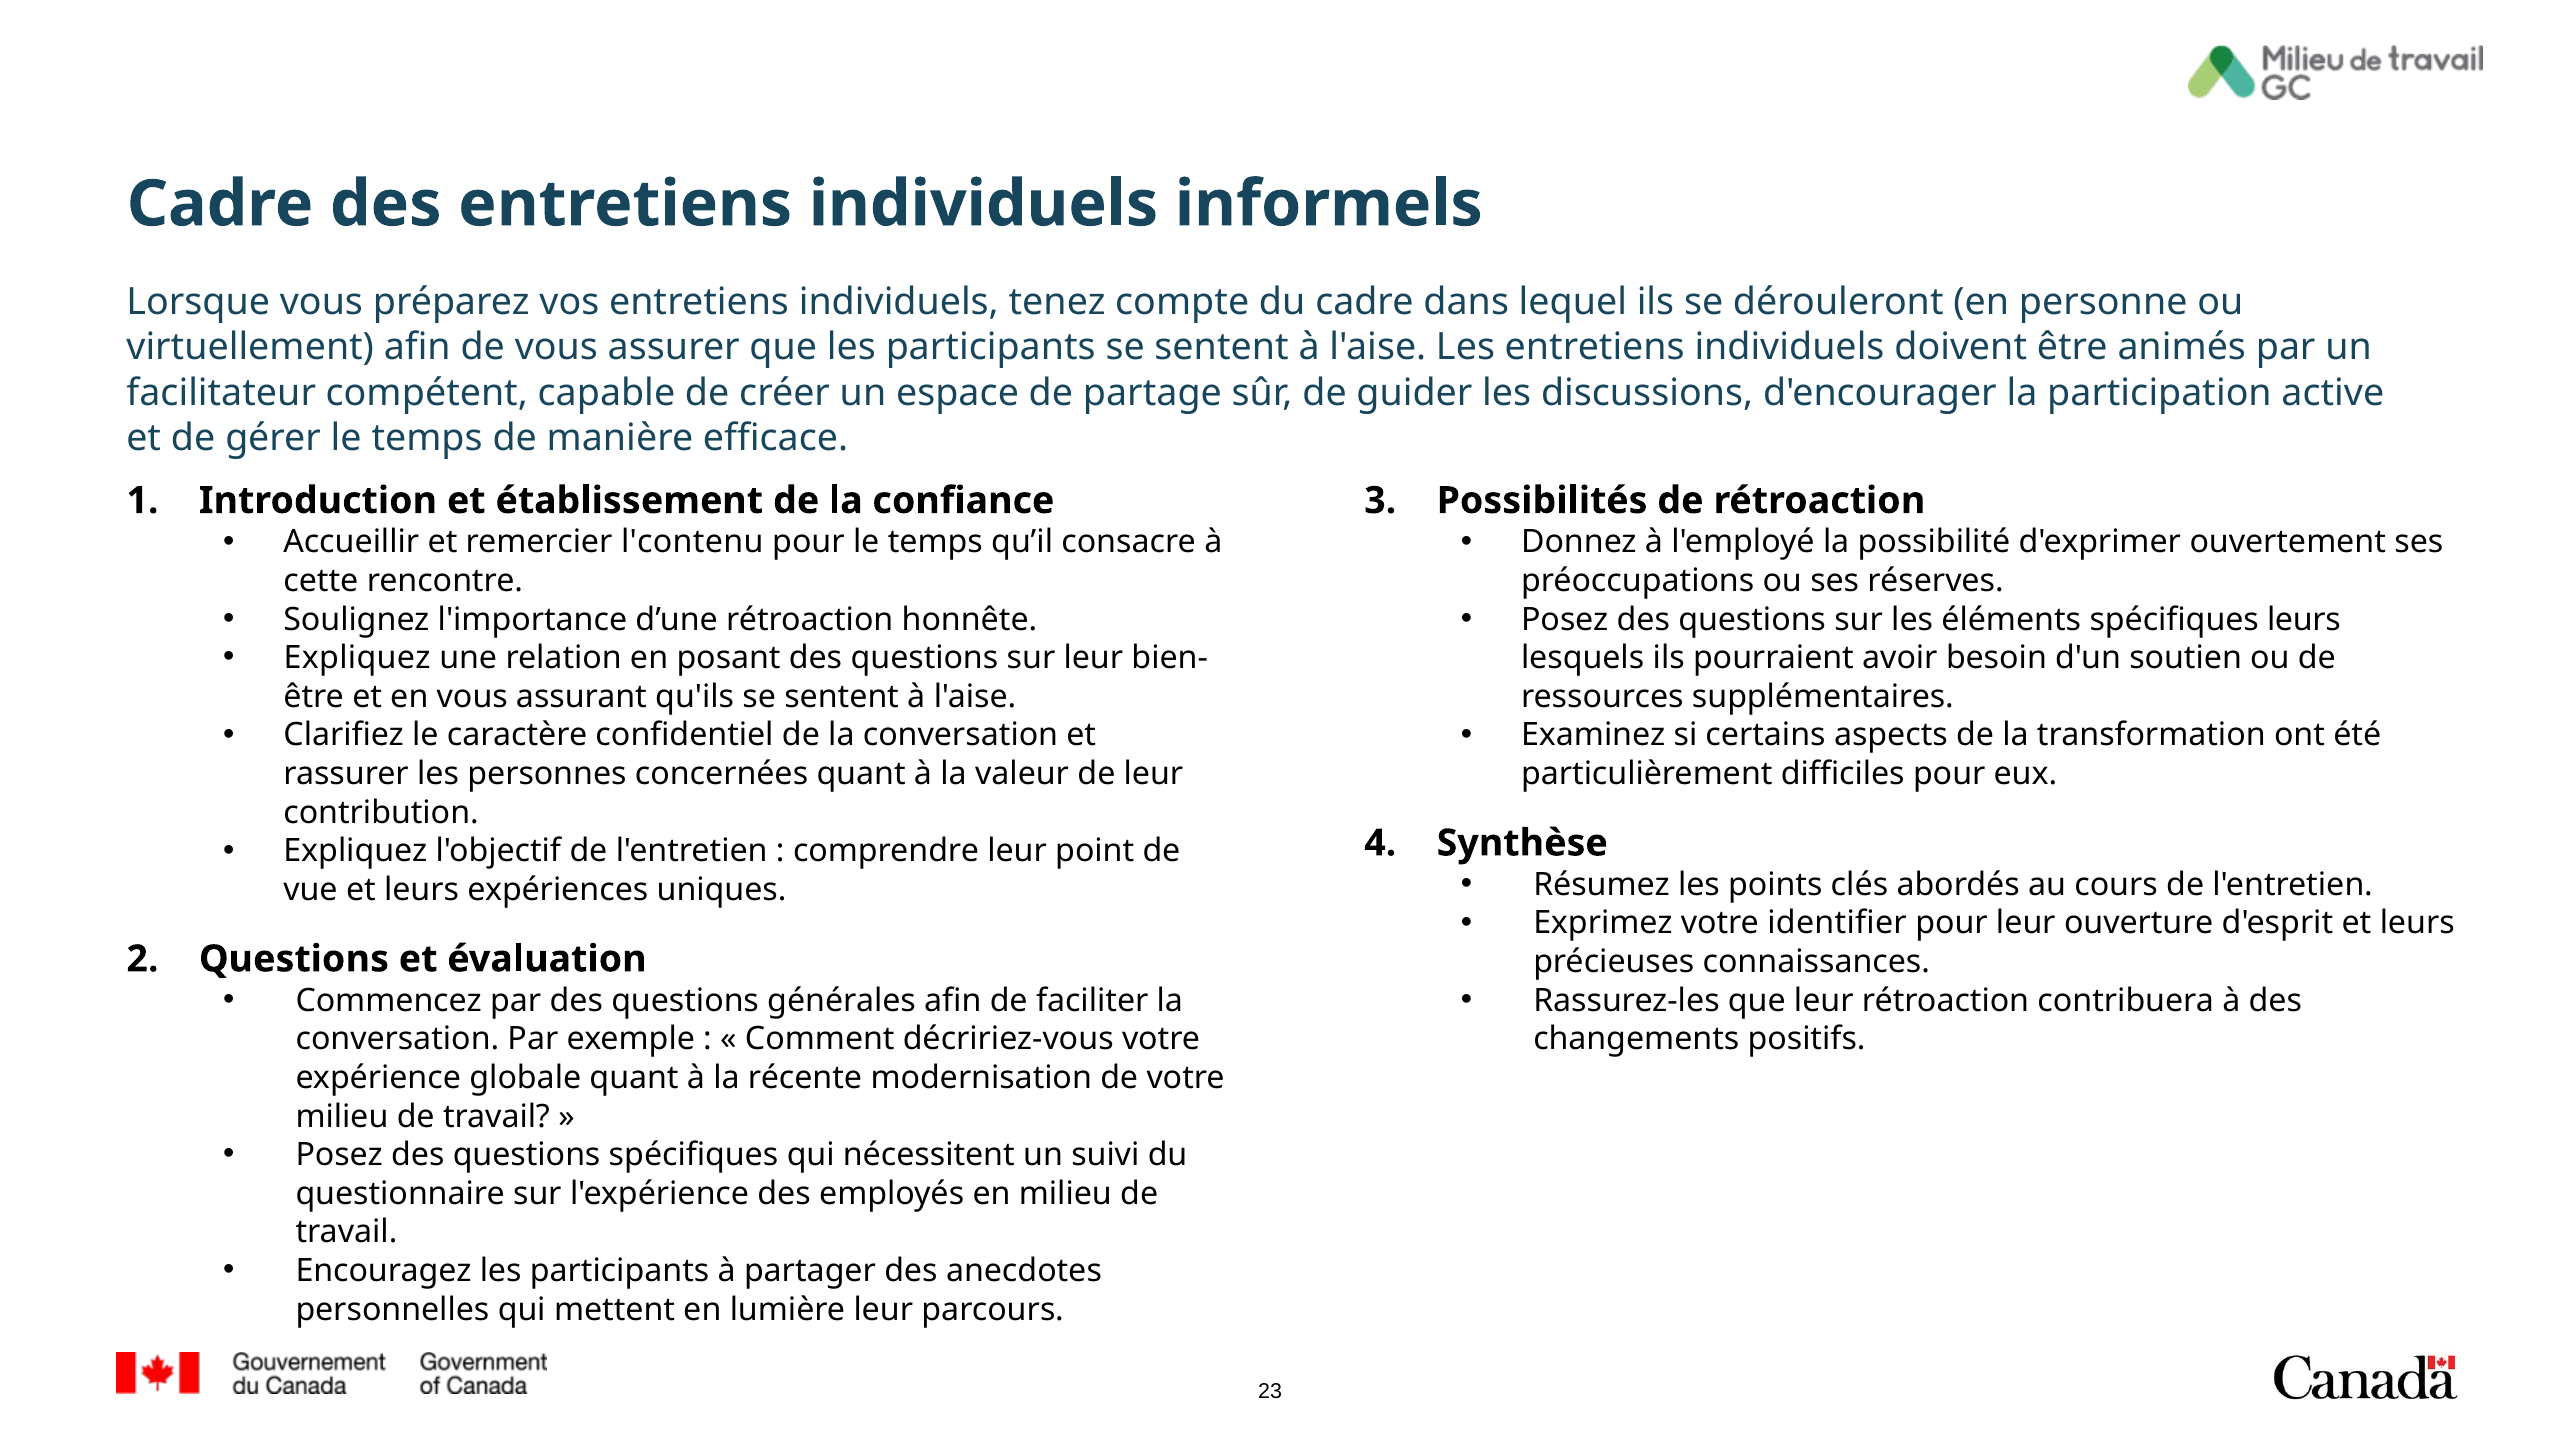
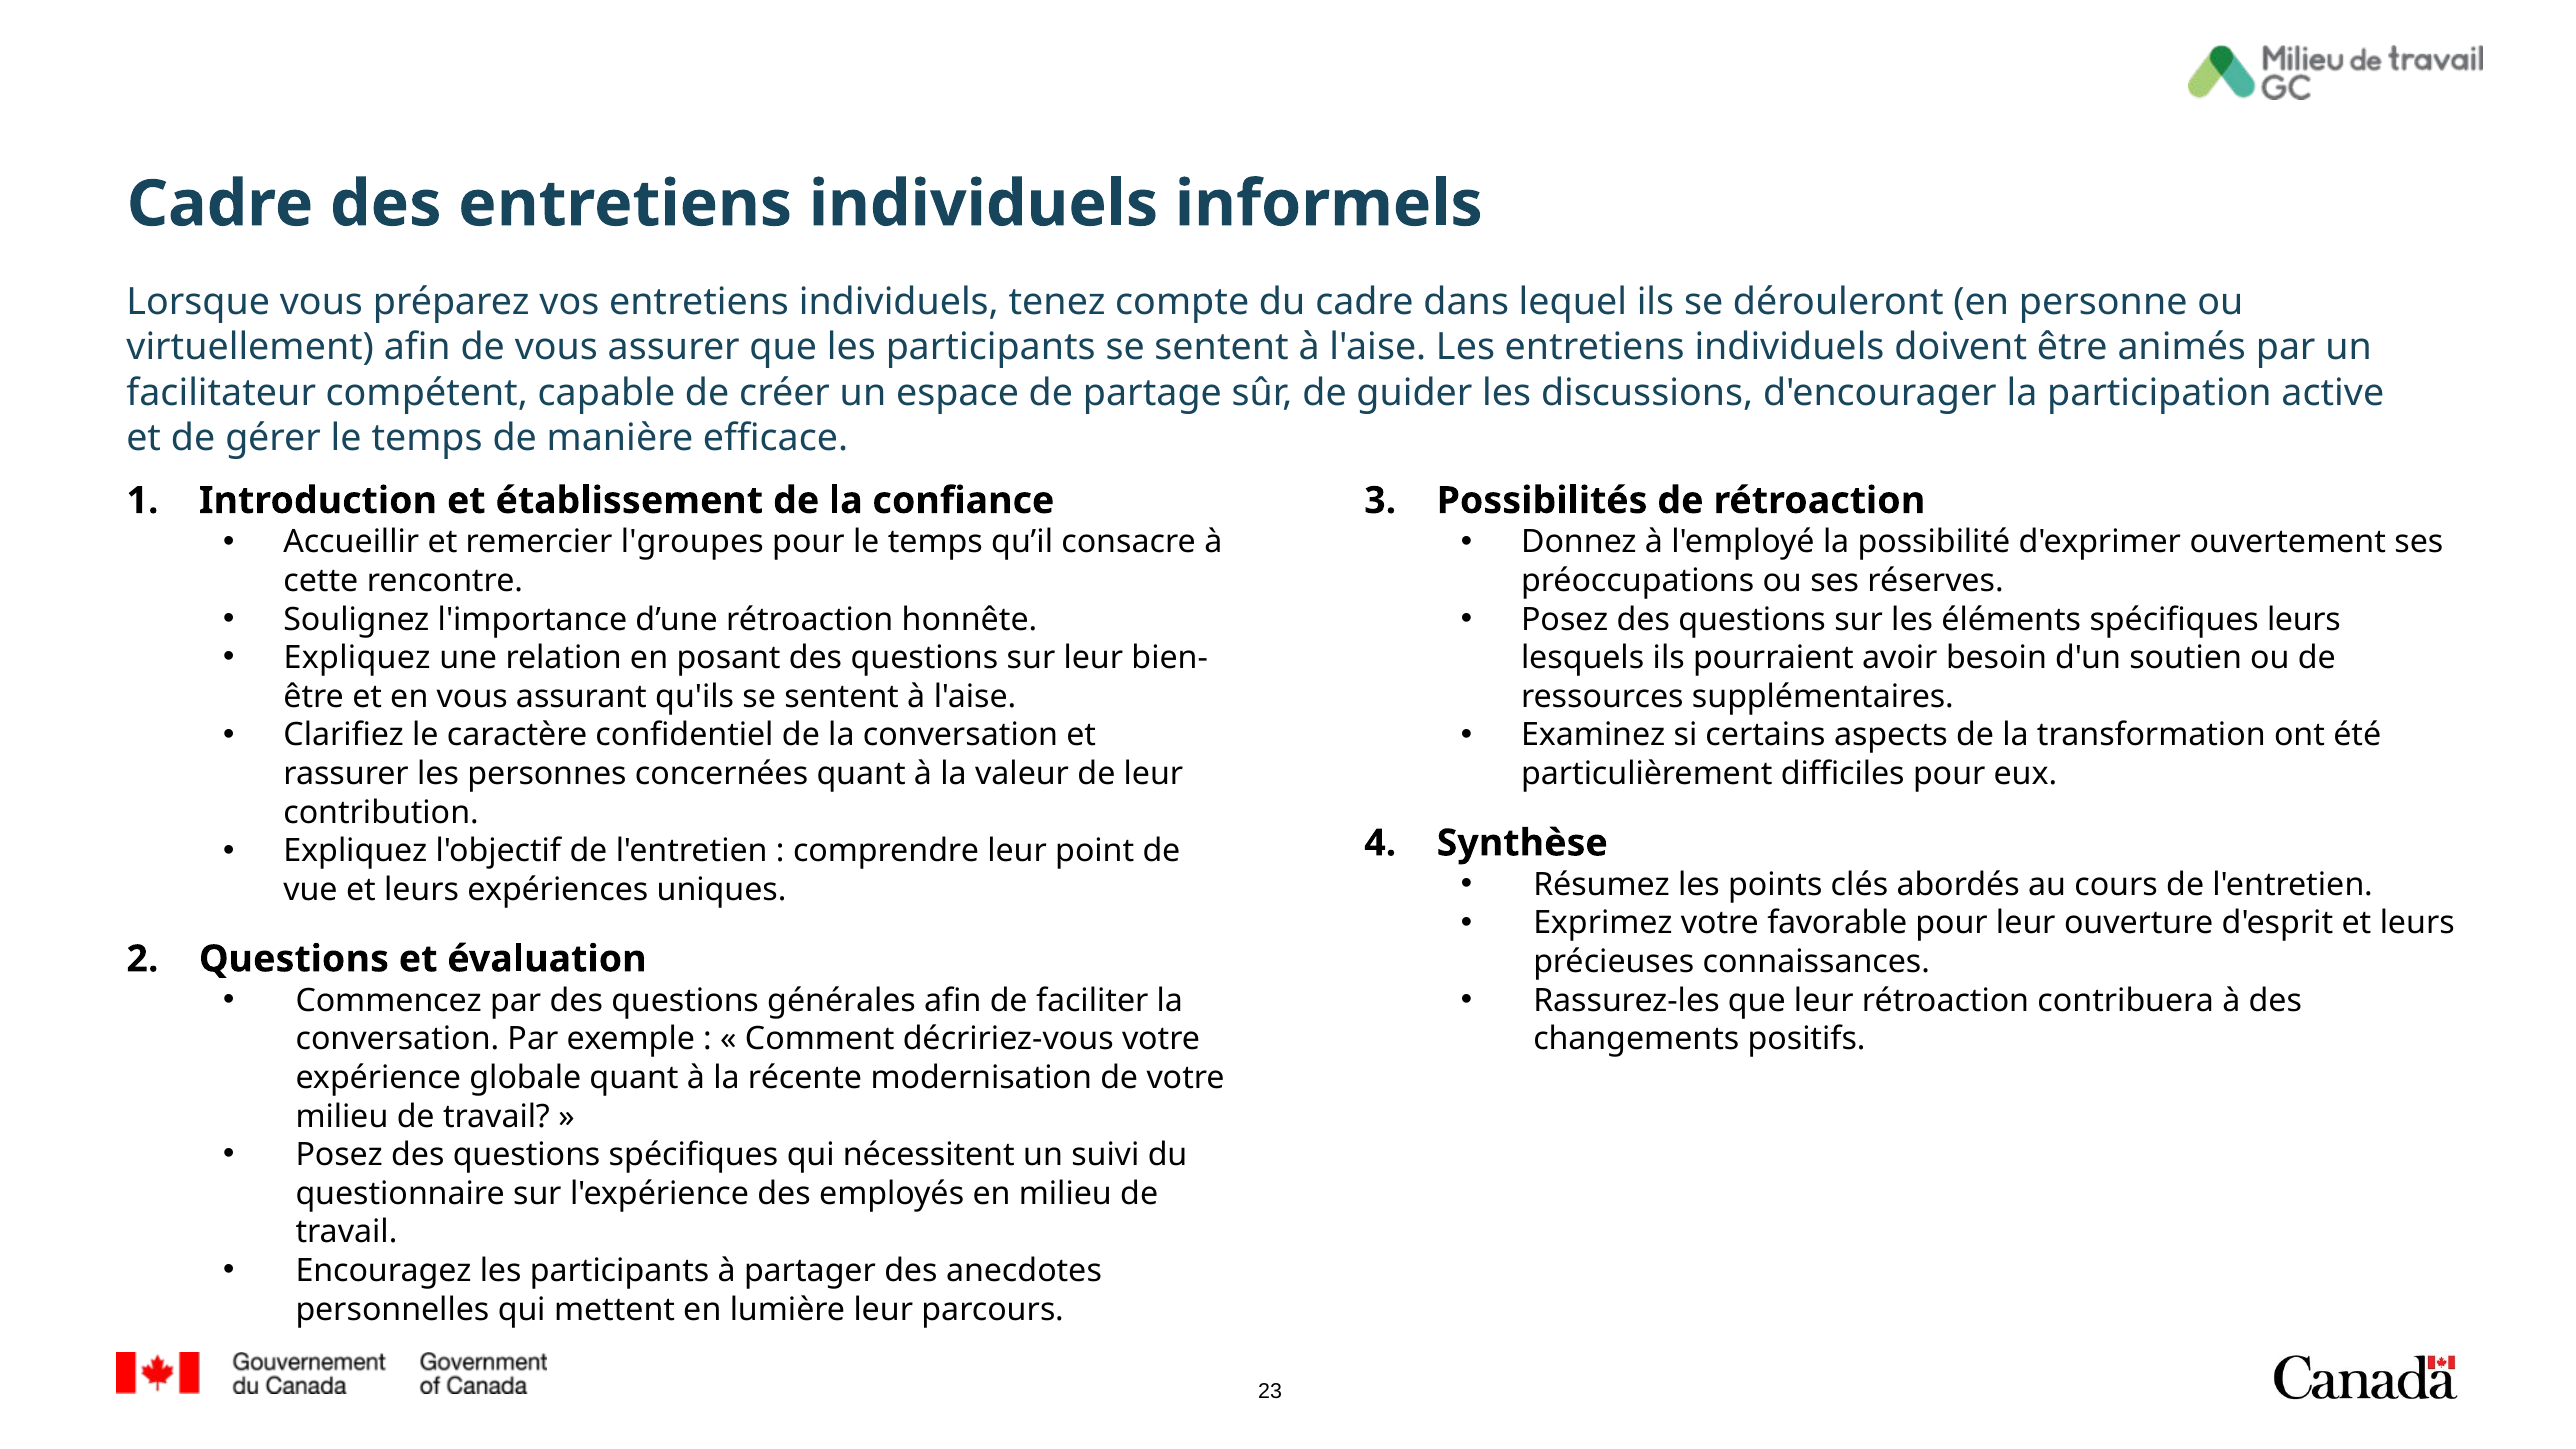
l'contenu: l'contenu -> l'groupes
identifier: identifier -> favorable
